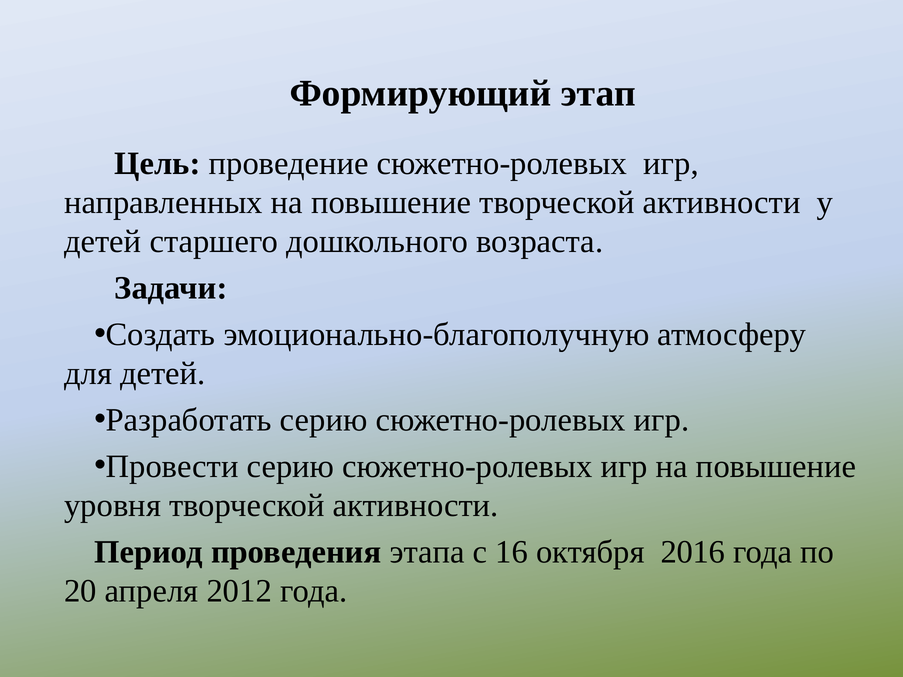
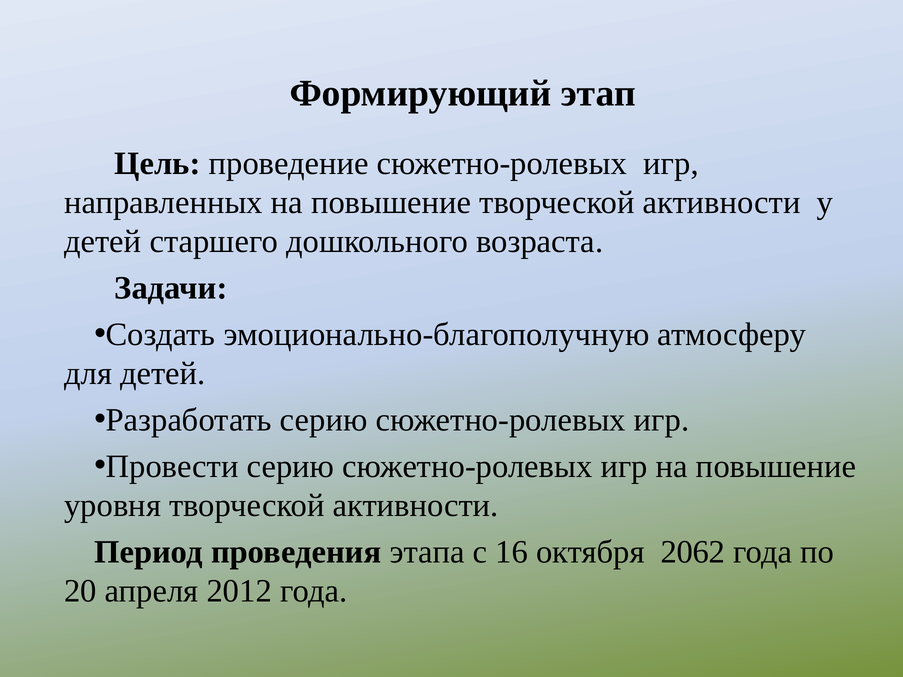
2016: 2016 -> 2062
